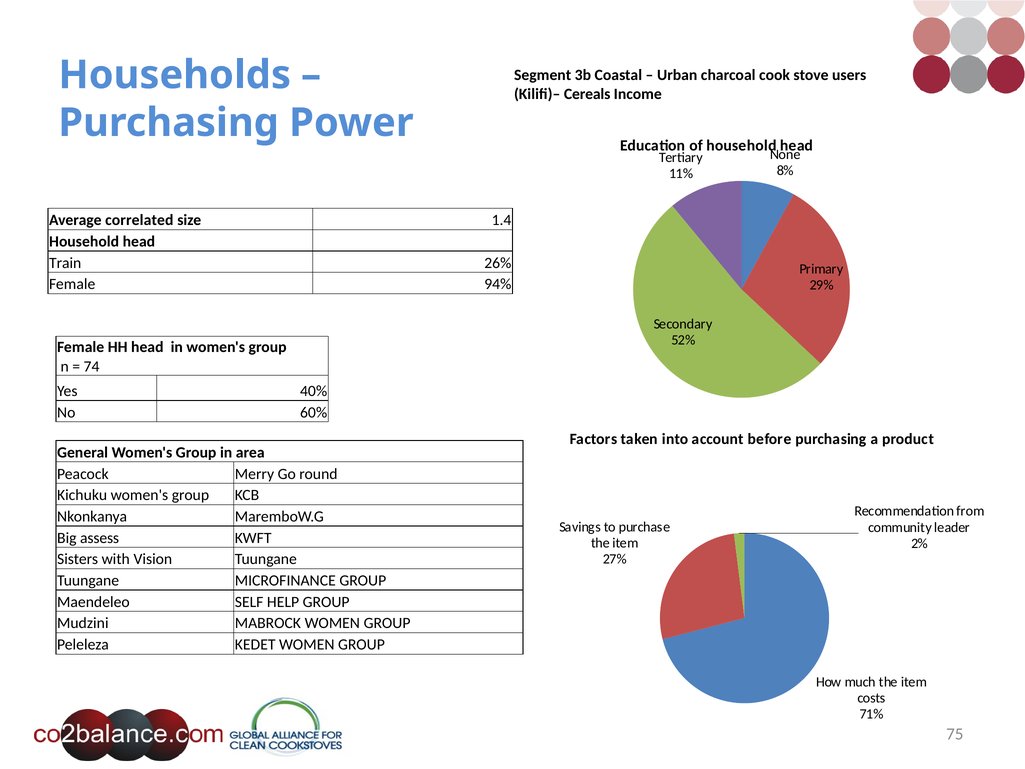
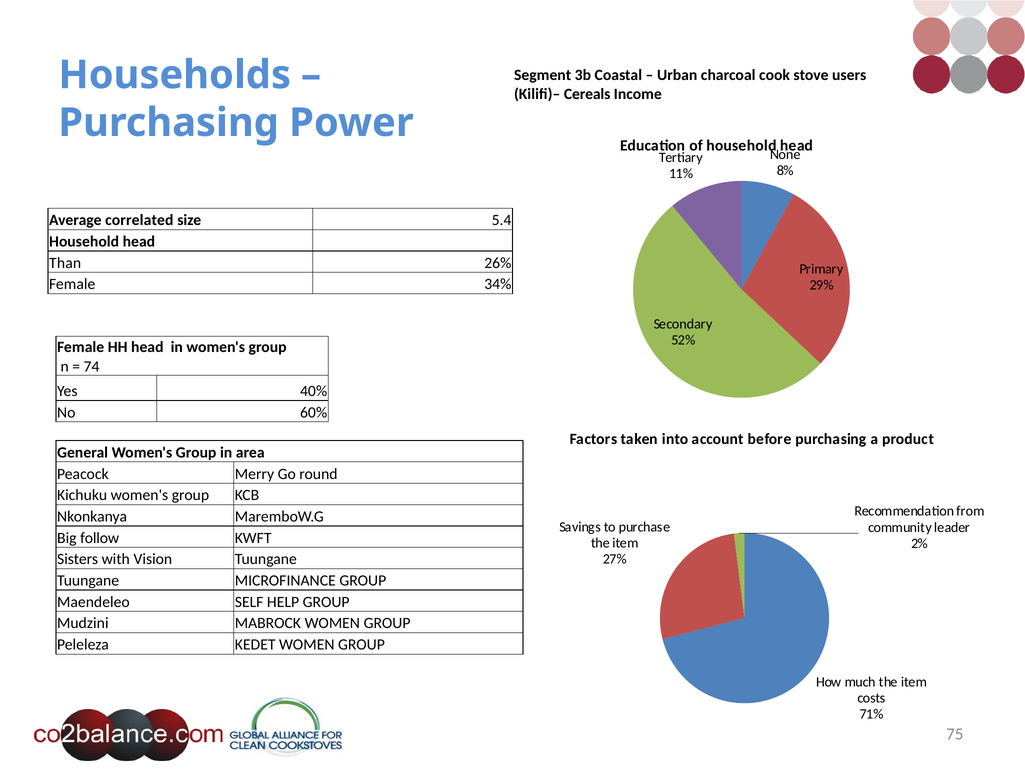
1.4: 1.4 -> 5.4
Train: Train -> Than
94%: 94% -> 34%
assess: assess -> follow
